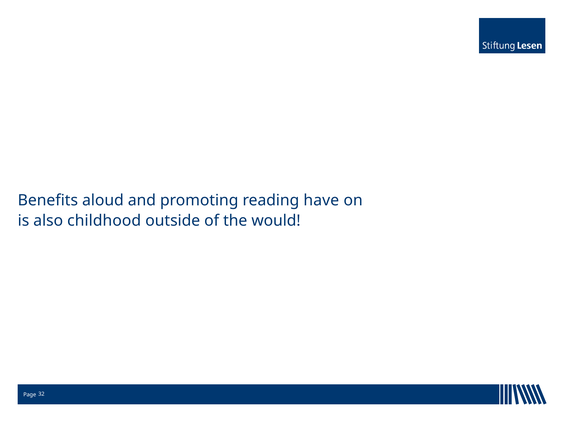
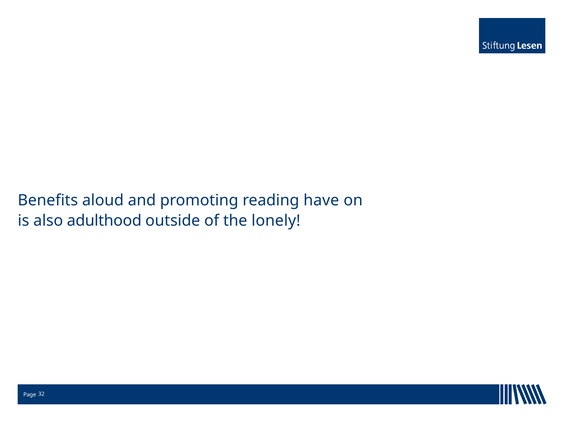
childhood: childhood -> adulthood
would: would -> lonely
